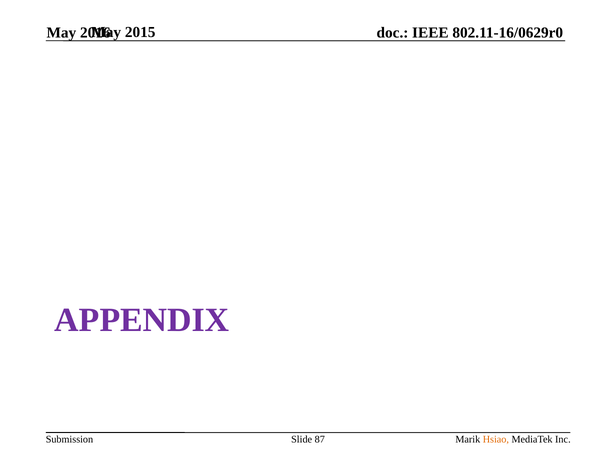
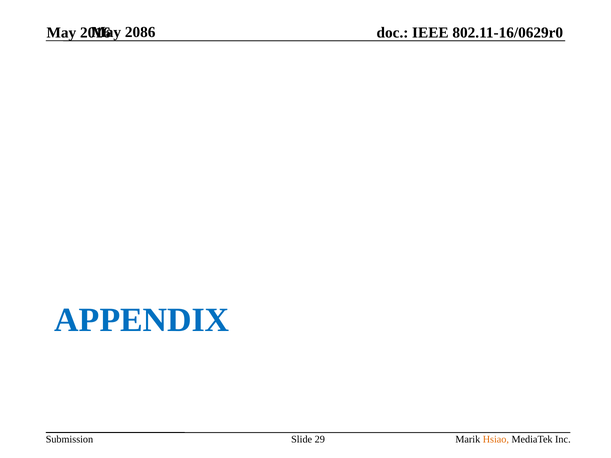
2015: 2015 -> 2086
APPENDIX colour: purple -> blue
87: 87 -> 29
